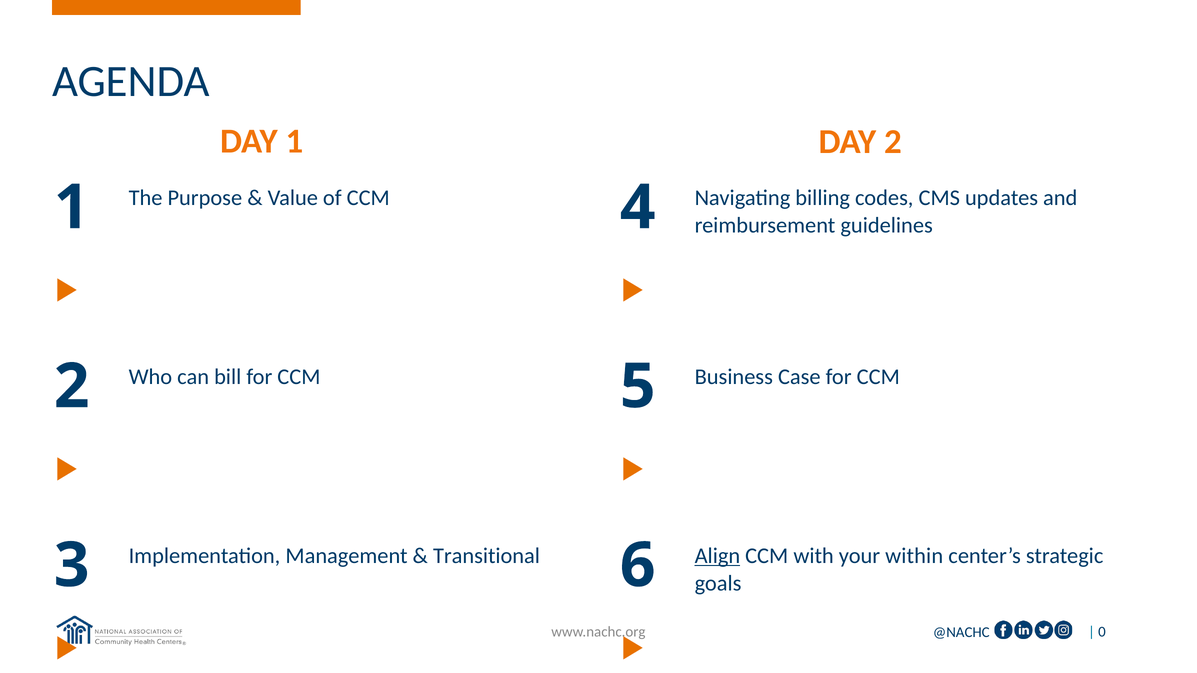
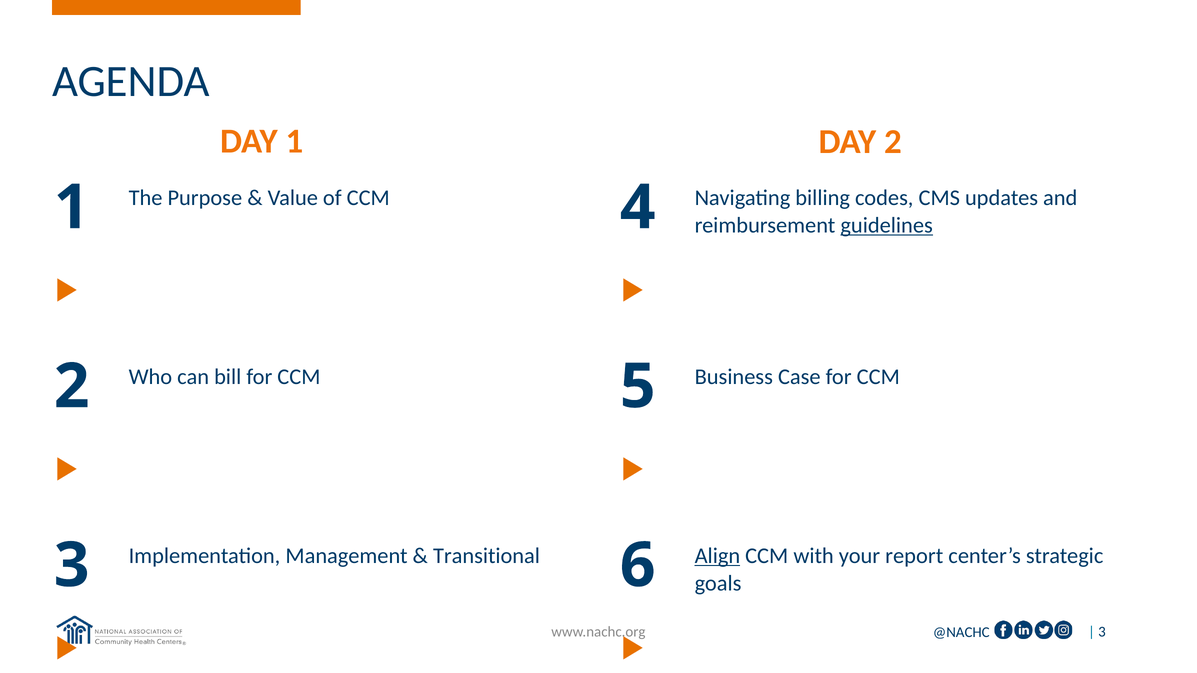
guidelines underline: none -> present
within: within -> report
0 at (1102, 632): 0 -> 3
